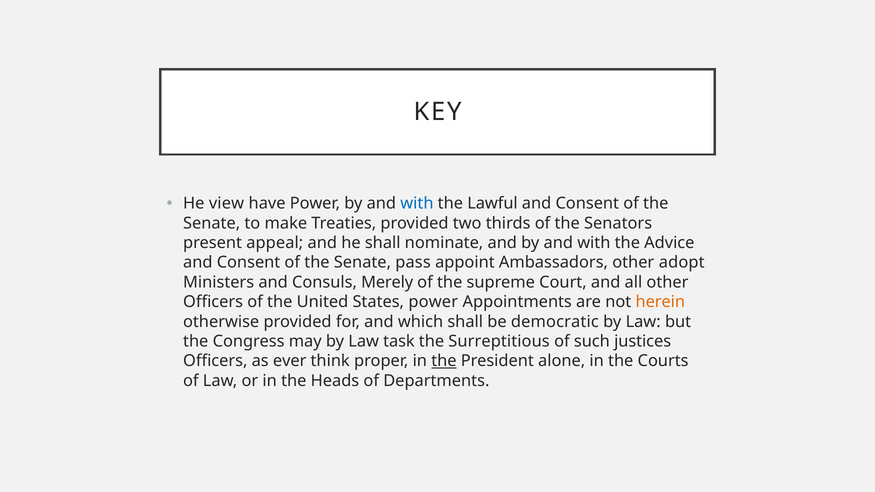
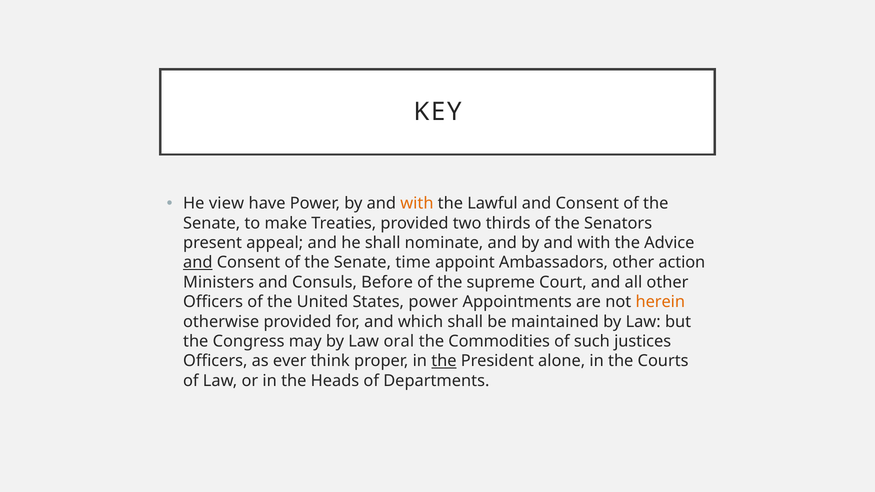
with at (417, 204) colour: blue -> orange
and at (198, 263) underline: none -> present
pass: pass -> time
adopt: adopt -> action
Merely: Merely -> Before
democratic: democratic -> maintained
task: task -> oral
Surreptitious: Surreptitious -> Commodities
